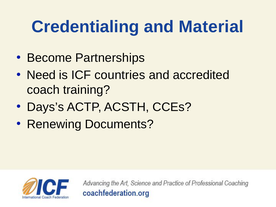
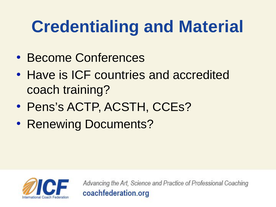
Partnerships: Partnerships -> Conferences
Need: Need -> Have
Days’s: Days’s -> Pens’s
